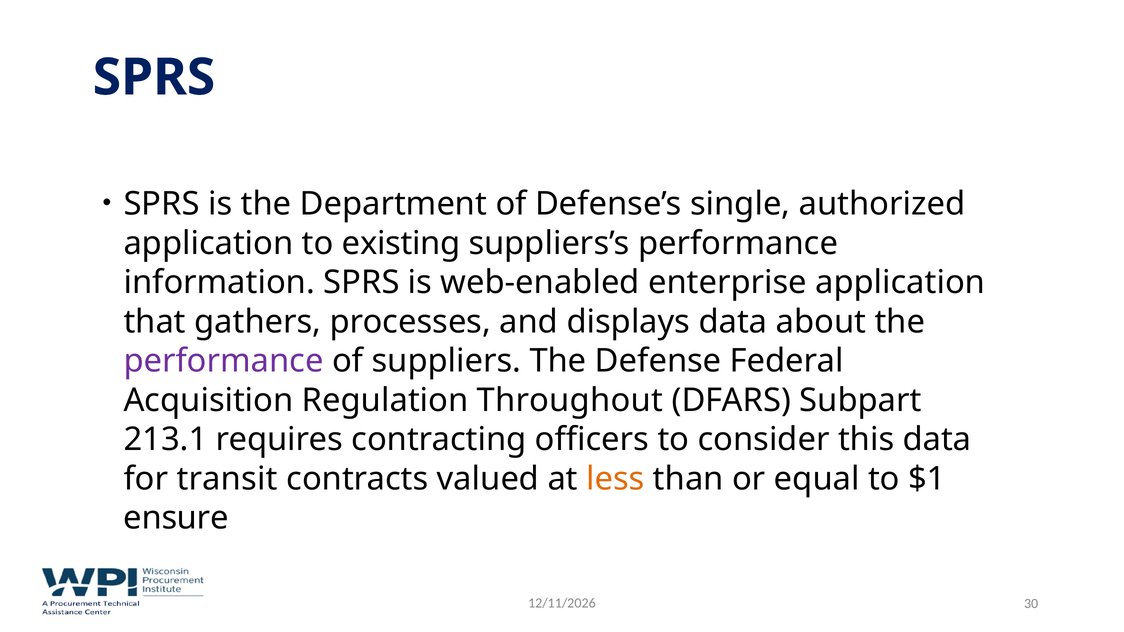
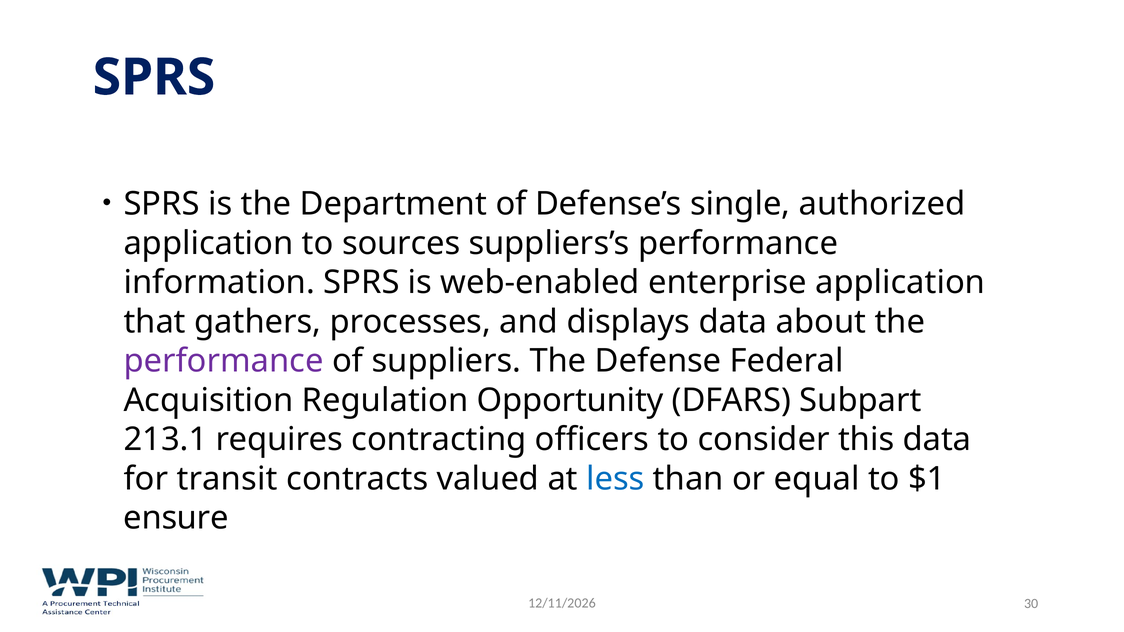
existing: existing -> sources
Throughout: Throughout -> Opportunity
less colour: orange -> blue
